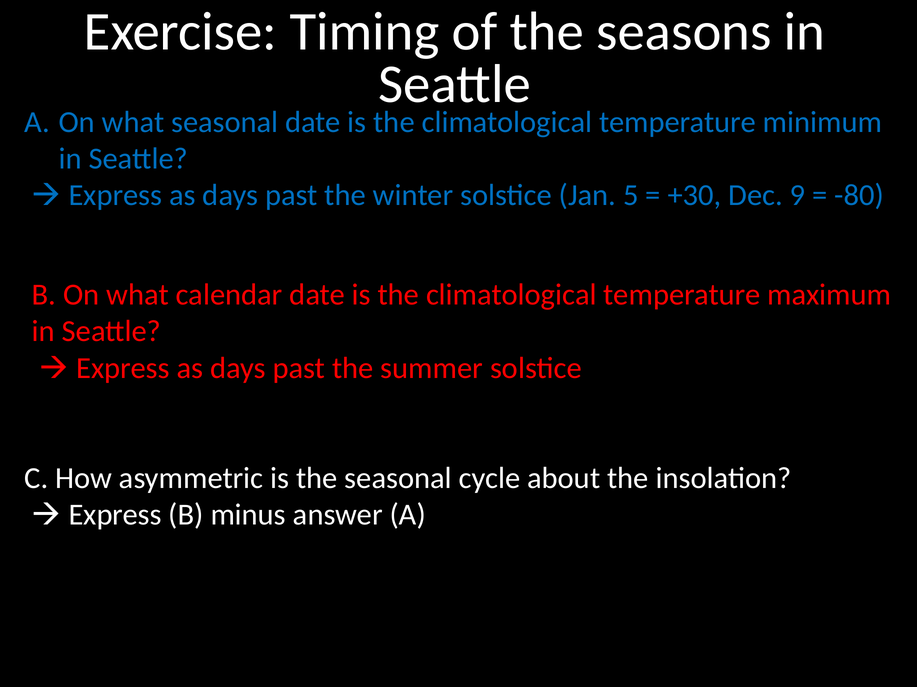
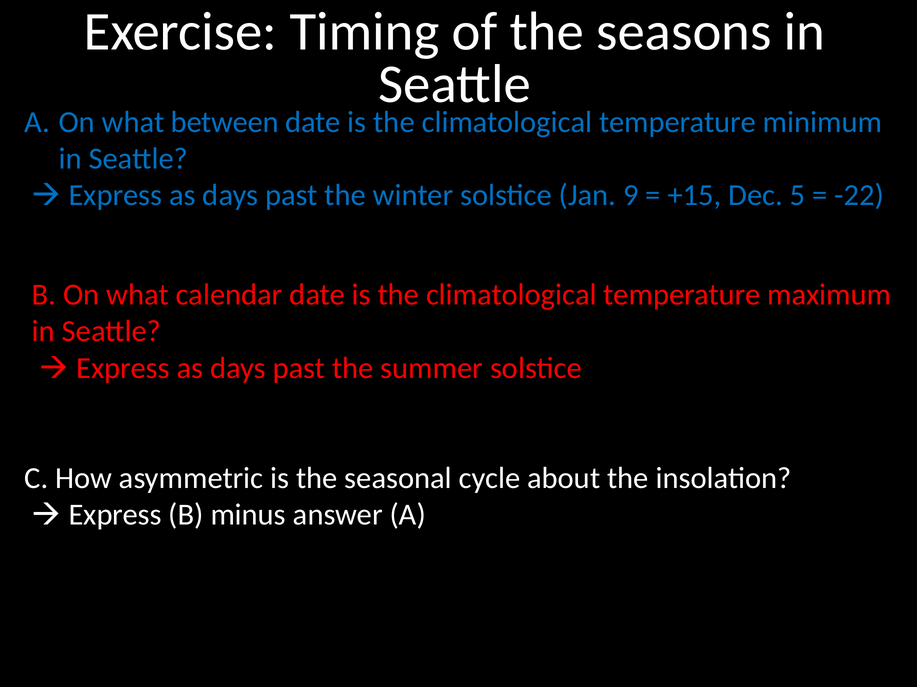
what seasonal: seasonal -> between
5: 5 -> 9
+30: +30 -> +15
9: 9 -> 5
-80: -80 -> -22
